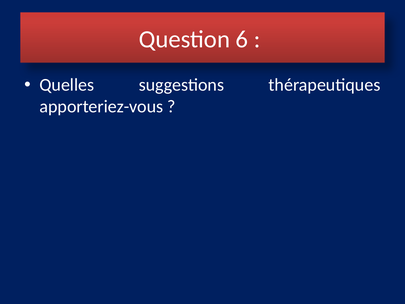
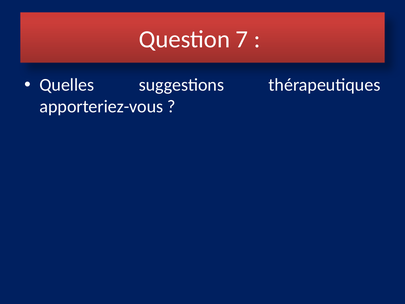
6: 6 -> 7
